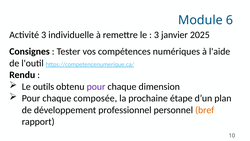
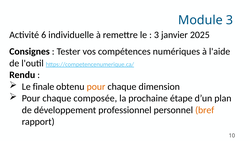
Module 6: 6 -> 3
Activité 3: 3 -> 6
outils: outils -> finale
pour at (96, 86) colour: purple -> orange
